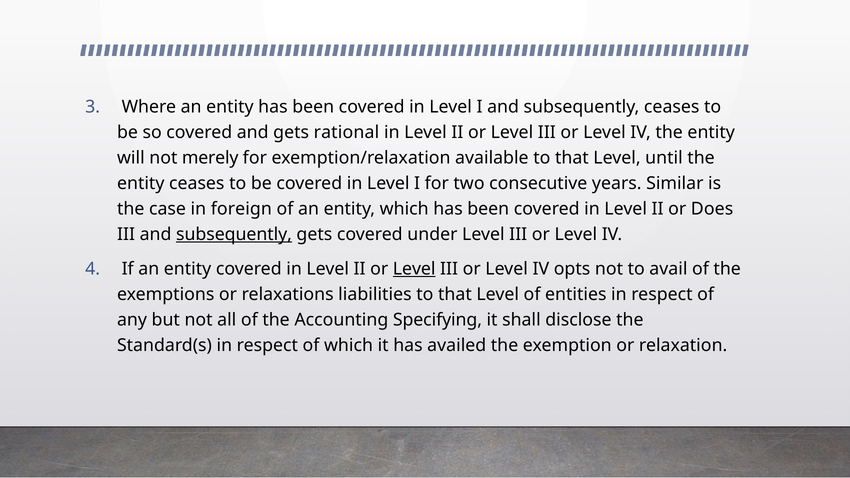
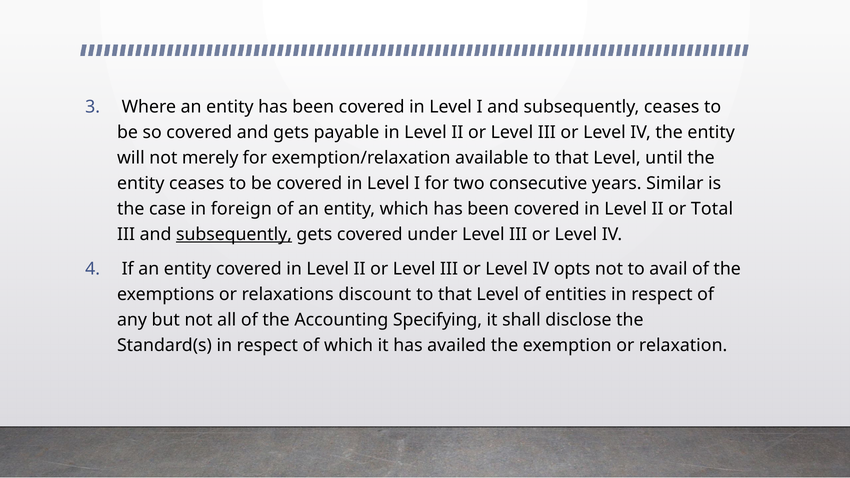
rational: rational -> payable
Does: Does -> Total
Level at (414, 269) underline: present -> none
liabilities: liabilities -> discount
